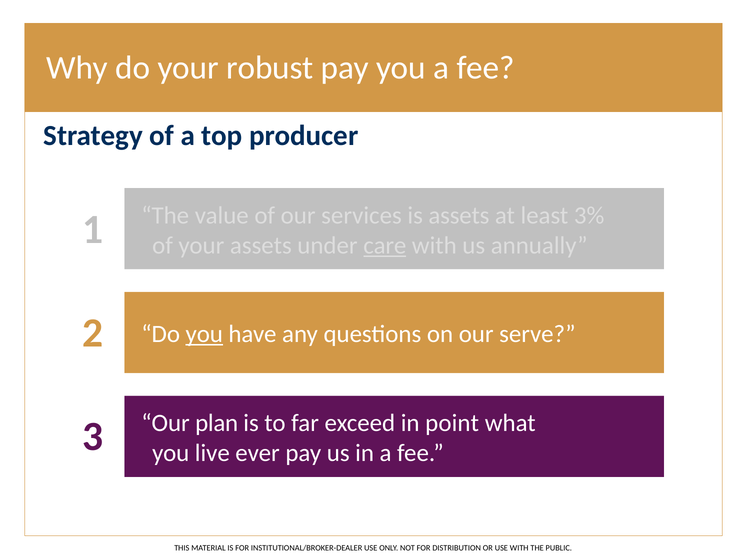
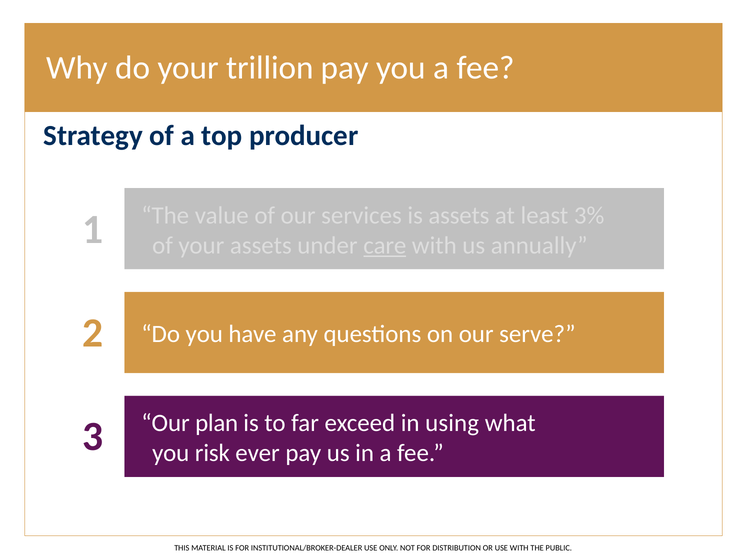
robust: robust -> trillion
you at (204, 334) underline: present -> none
point: point -> using
live: live -> risk
